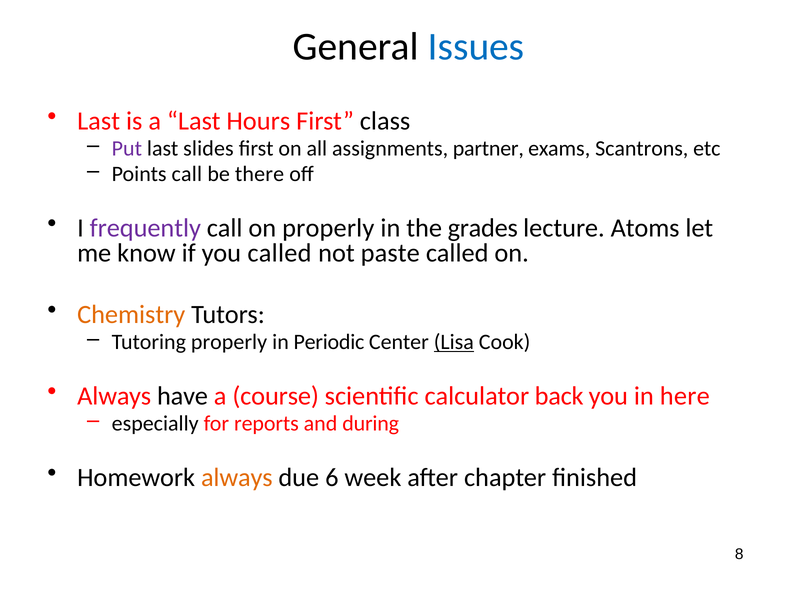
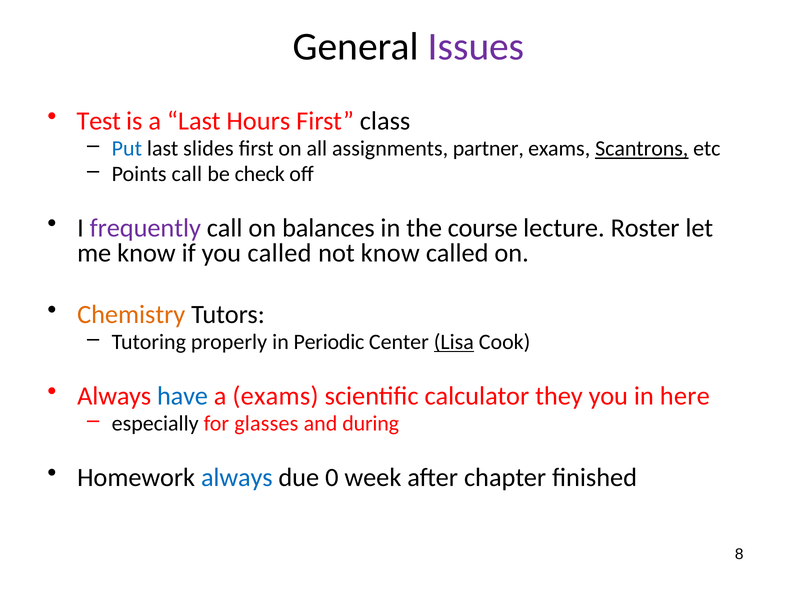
Issues colour: blue -> purple
Last at (99, 121): Last -> Test
Put colour: purple -> blue
Scantrons underline: none -> present
there: there -> check
on properly: properly -> balances
grades: grades -> course
Atoms: Atoms -> Roster
not paste: paste -> know
have colour: black -> blue
a course: course -> exams
back: back -> they
reports: reports -> glasses
always at (237, 478) colour: orange -> blue
6: 6 -> 0
